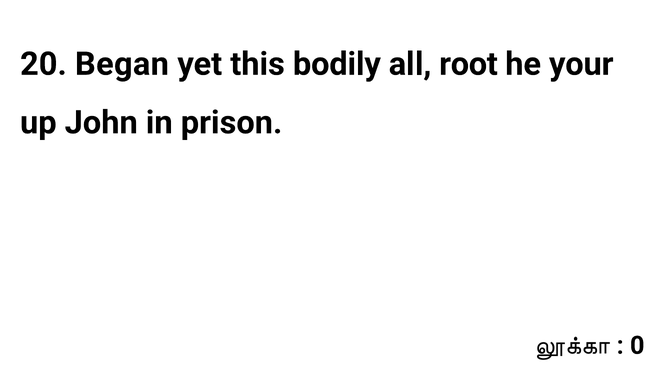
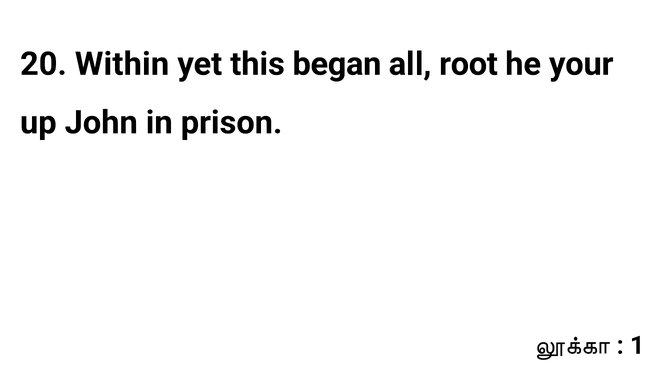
Began: Began -> Within
bodily: bodily -> began
0: 0 -> 1
